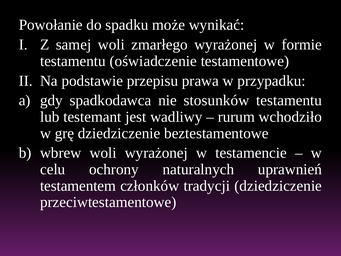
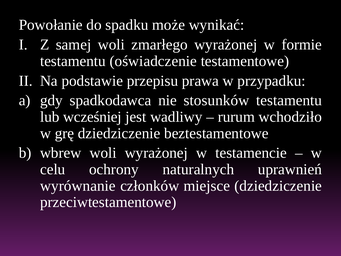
testemant: testemant -> wcześniej
testamentem: testamentem -> wyrównanie
tradycji: tradycji -> miejsce
